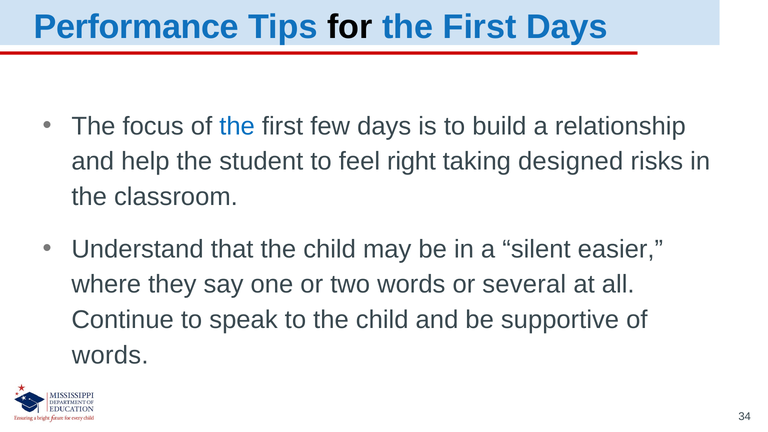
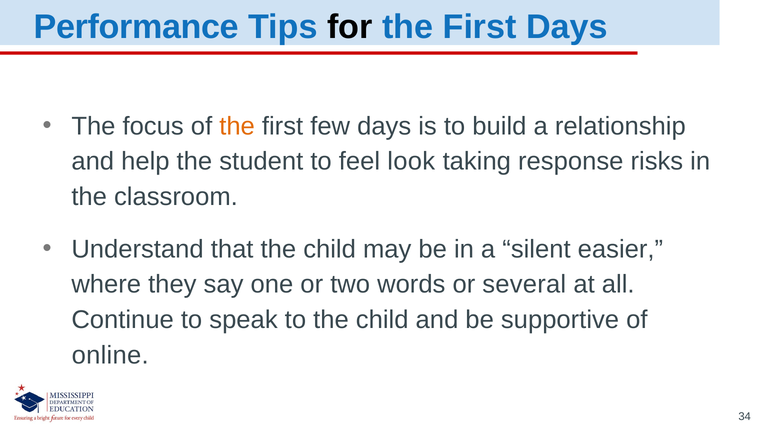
the at (237, 126) colour: blue -> orange
right: right -> look
designed: designed -> response
words at (110, 355): words -> online
